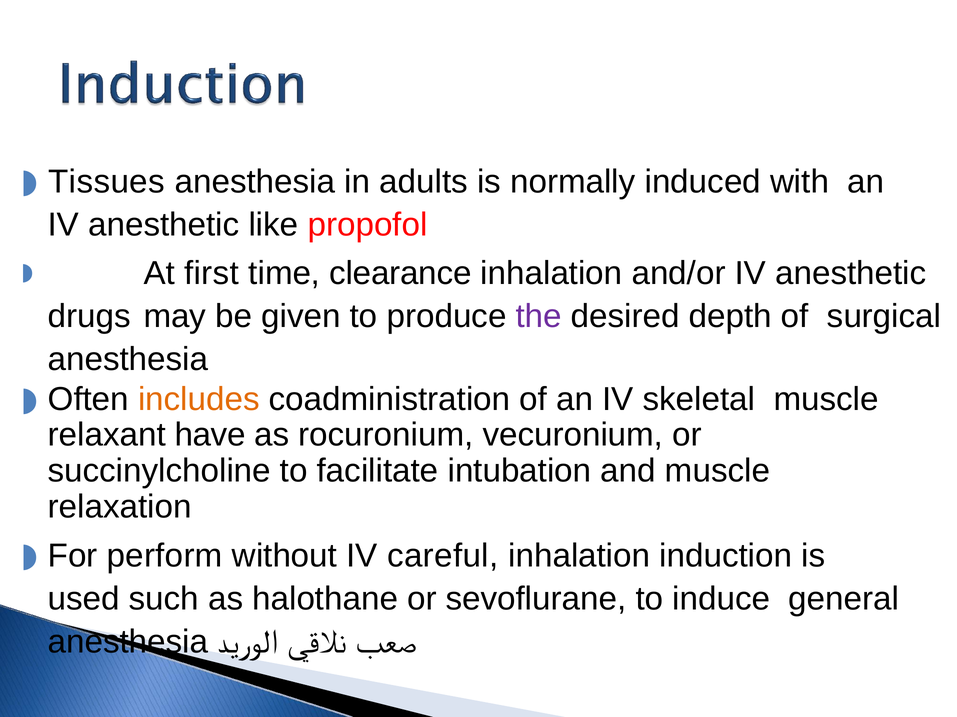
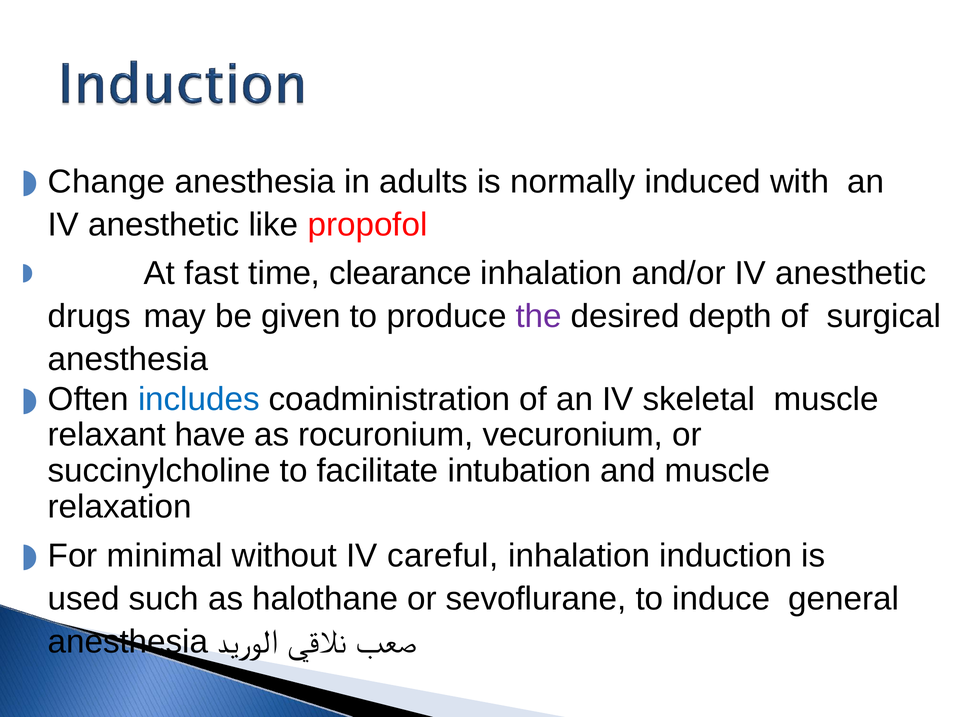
Tissues: Tissues -> Change
first: first -> fast
includes colour: orange -> blue
perform: perform -> minimal
